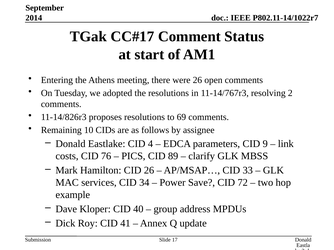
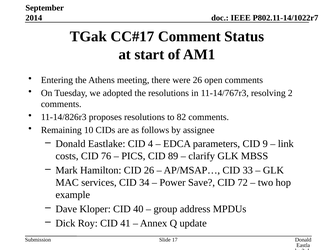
69: 69 -> 82
